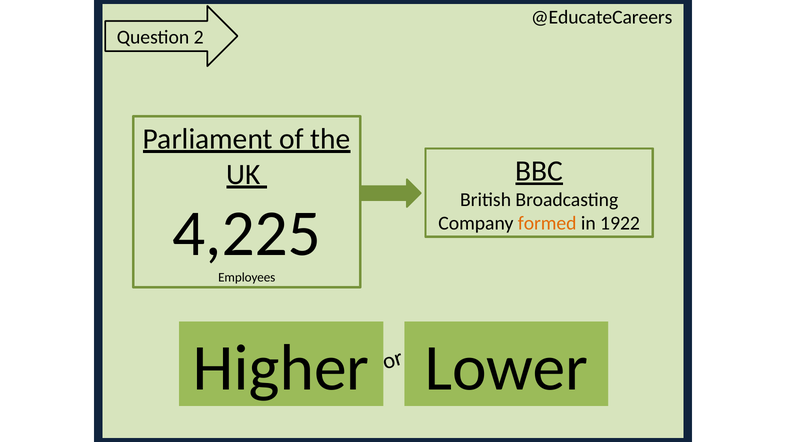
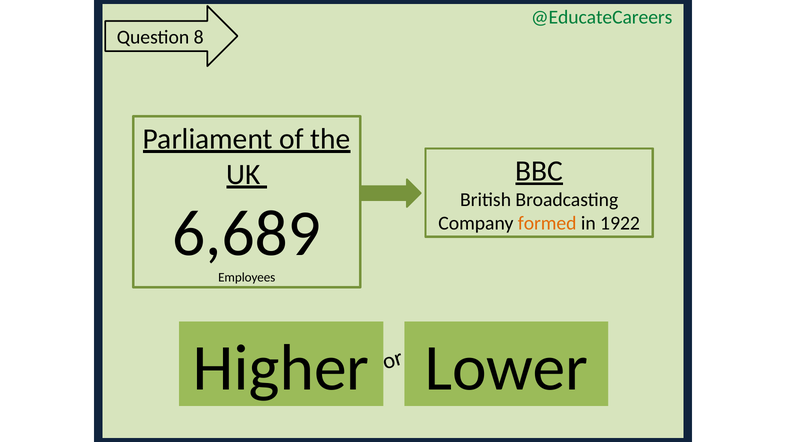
@EducateCareers colour: black -> green
2: 2 -> 8
4,225: 4,225 -> 6,689
